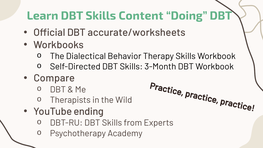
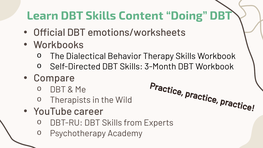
accurate/worksheets: accurate/worksheets -> emotions/worksheets
ending: ending -> career
